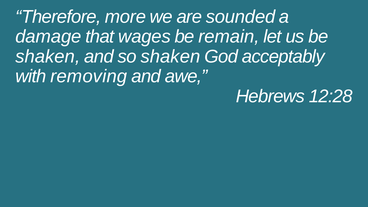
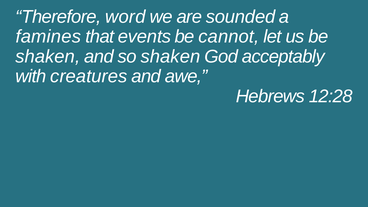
more: more -> word
damage: damage -> famines
wages: wages -> events
remain: remain -> cannot
removing: removing -> creatures
